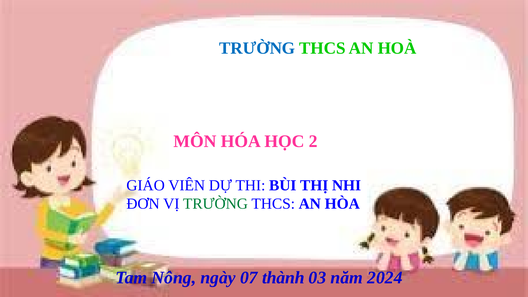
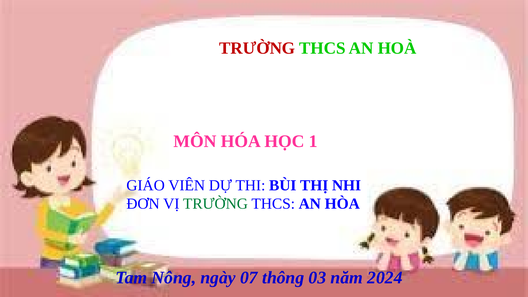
TRƯỜNG at (257, 48) colour: blue -> red
2: 2 -> 1
thành: thành -> thông
